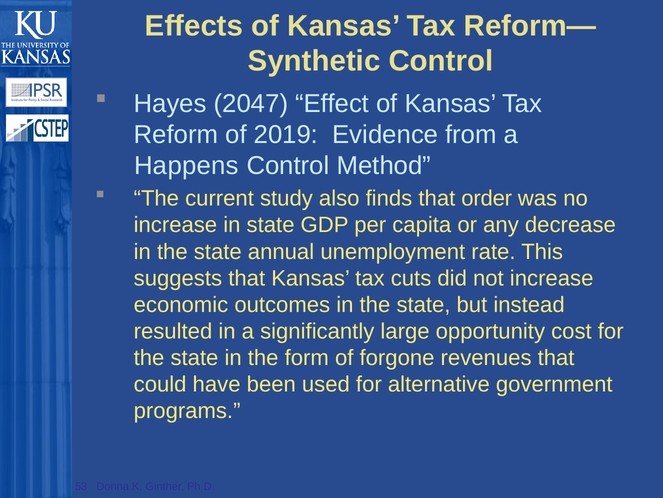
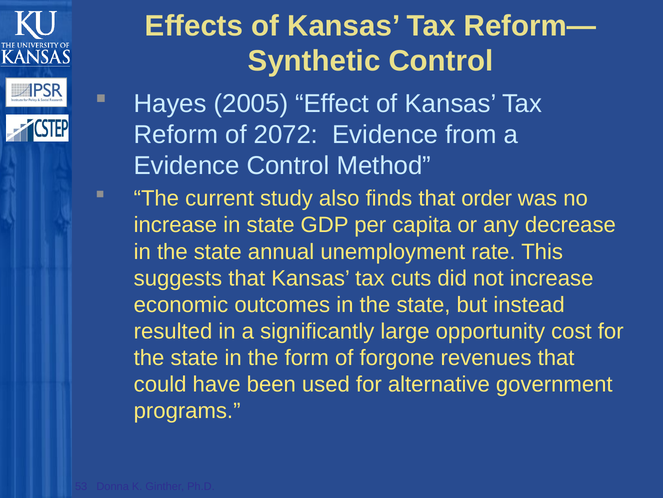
2047: 2047 -> 2005
of 2019: 2019 -> 2072
Happens at (186, 165): Happens -> Evidence
